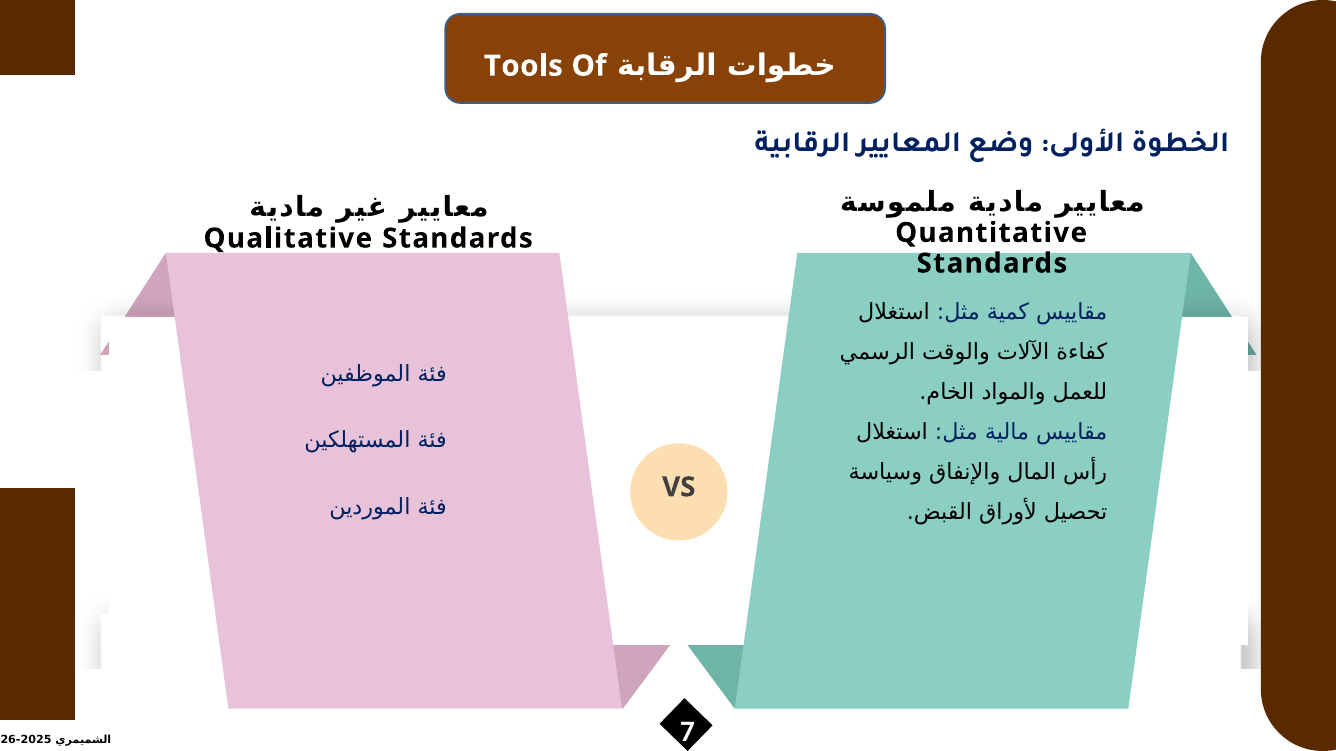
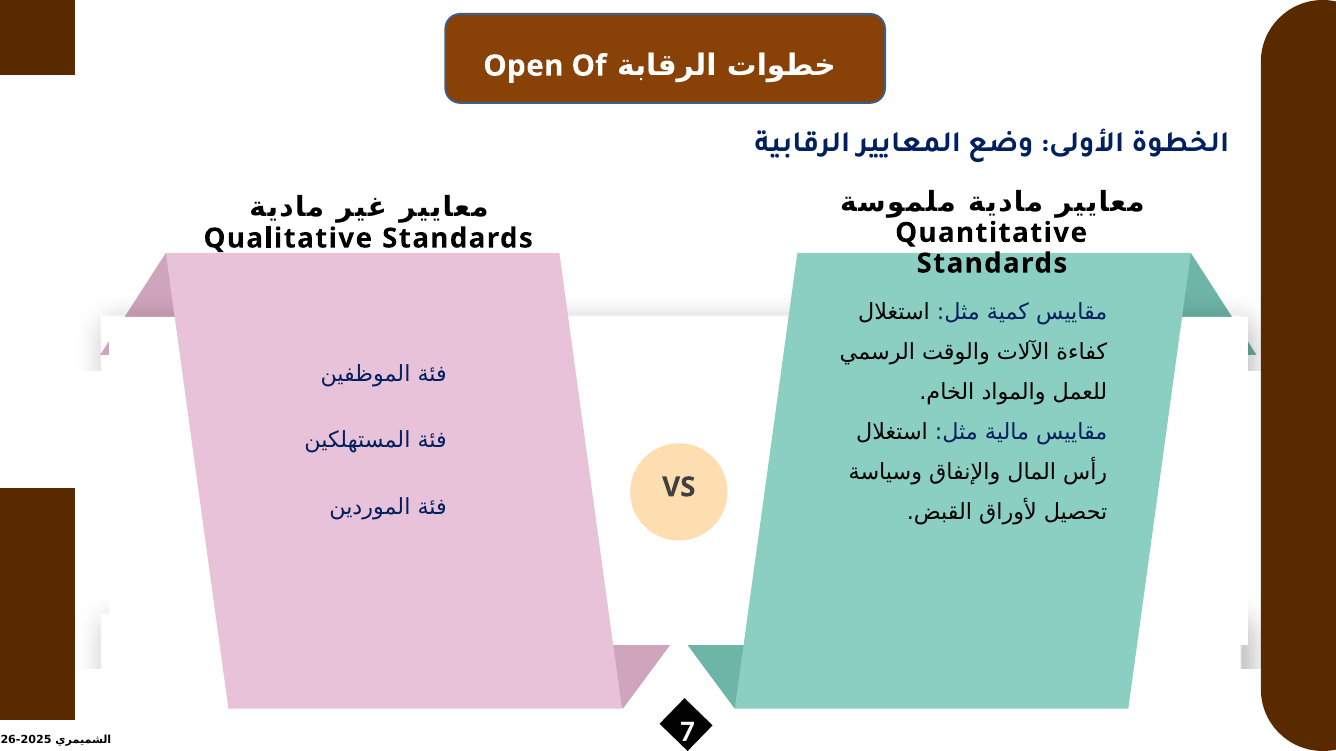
Tools: Tools -> Open
